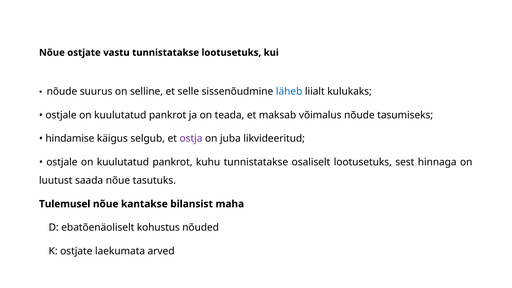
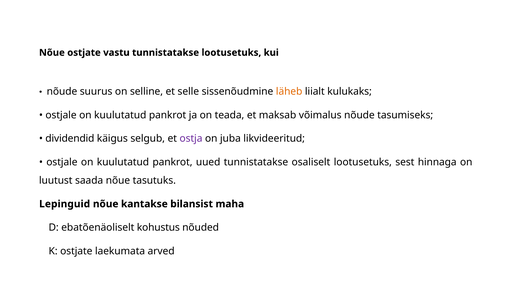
läheb colour: blue -> orange
hindamise: hindamise -> dividendid
kuhu: kuhu -> uued
Tulemusel: Tulemusel -> Lepinguid
